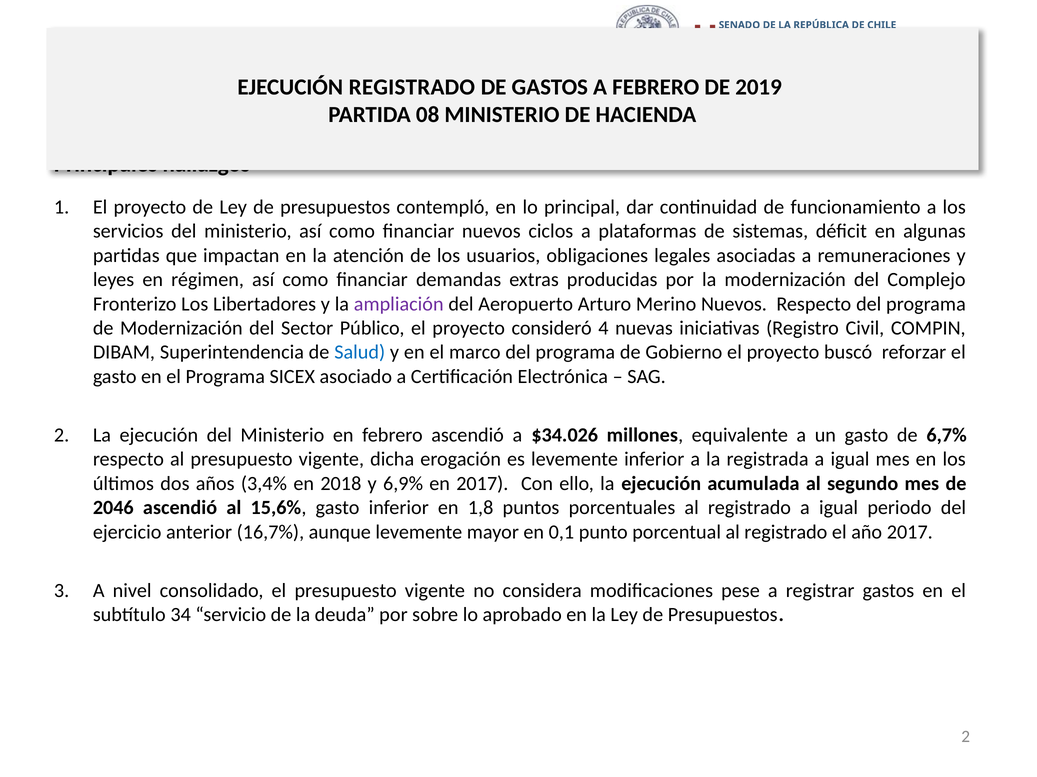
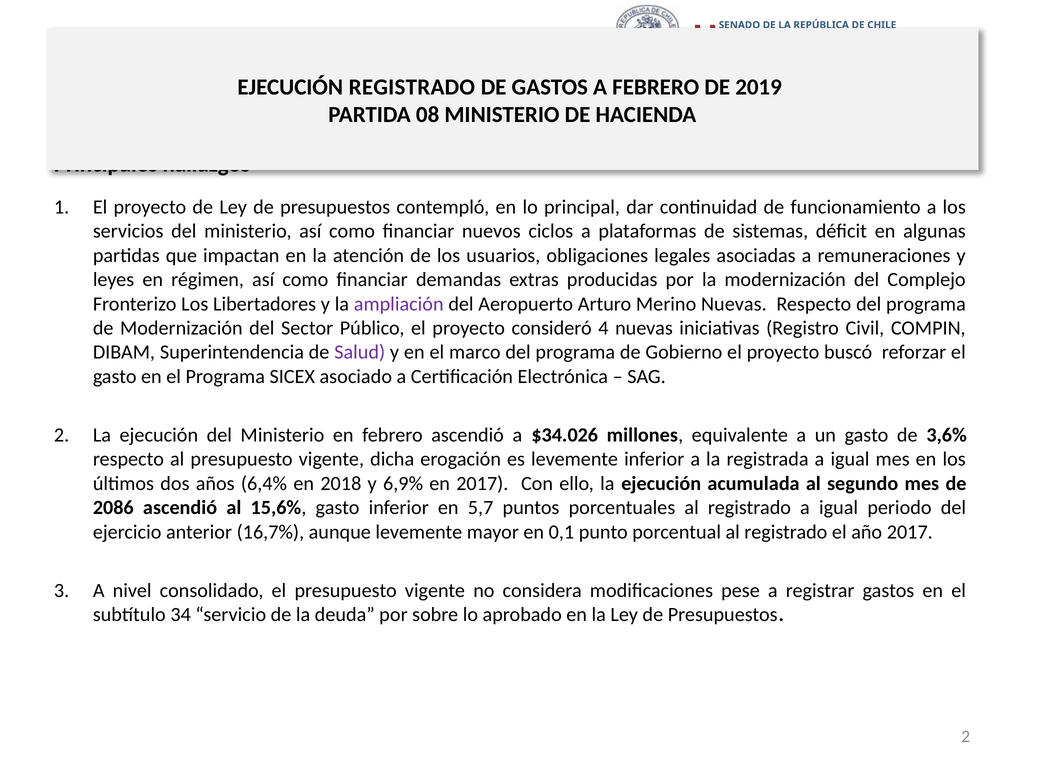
Merino Nuevos: Nuevos -> Nuevas
Salud colour: blue -> purple
6,7%: 6,7% -> 3,6%
3,4%: 3,4% -> 6,4%
2046: 2046 -> 2086
1,8: 1,8 -> 5,7
